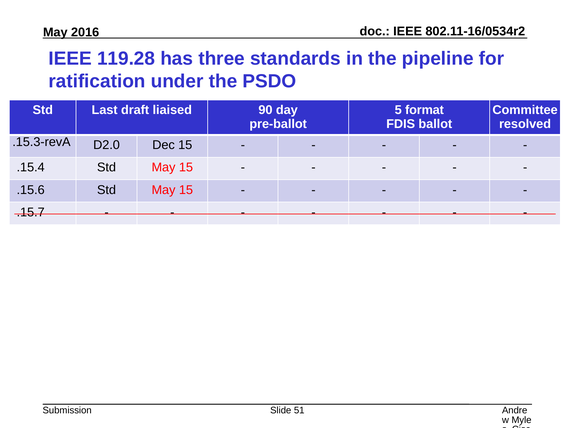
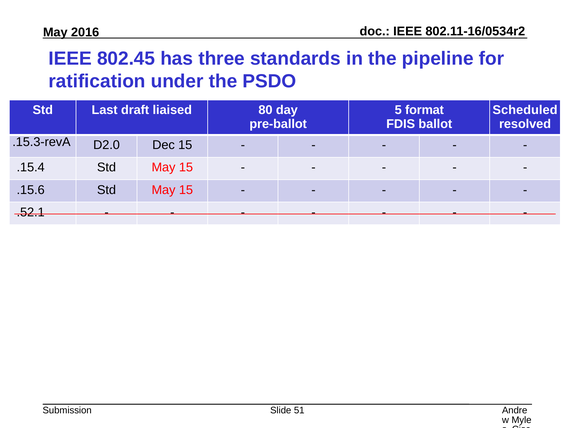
119.28: 119.28 -> 802.45
90: 90 -> 80
Committee: Committee -> Scheduled
.15.7: .15.7 -> .52.1
